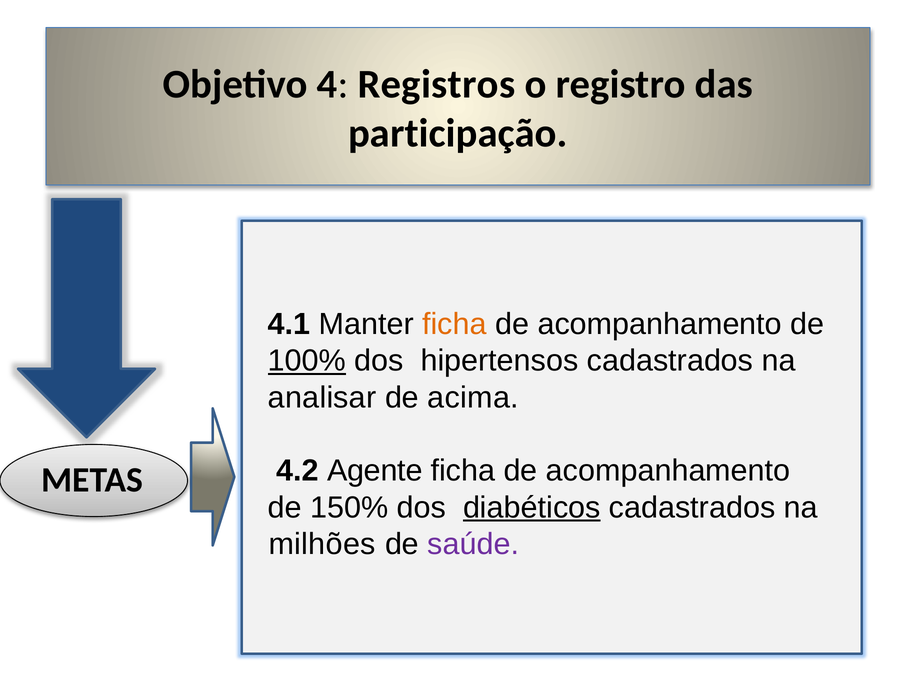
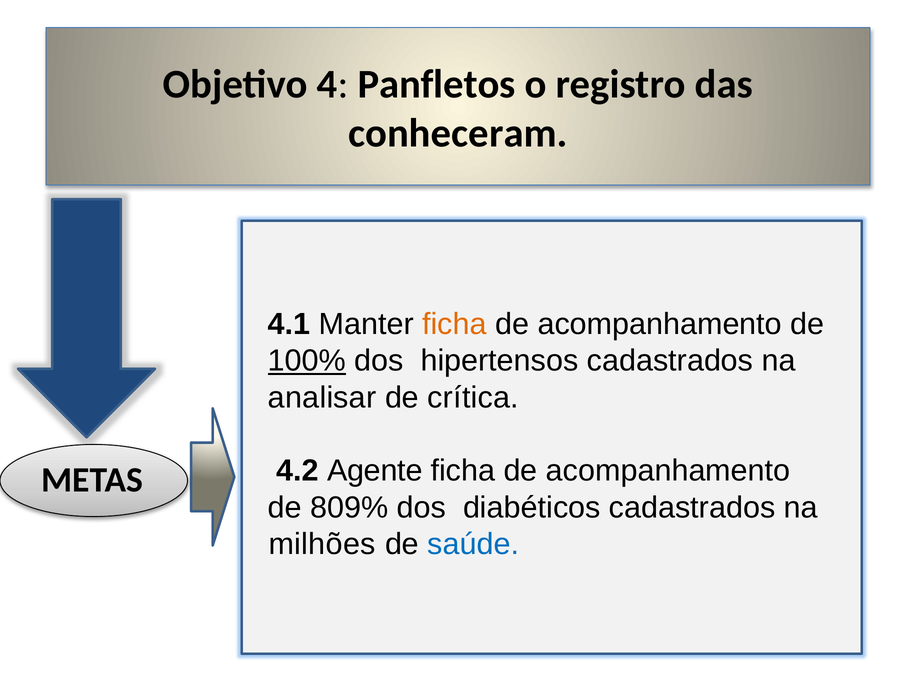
Registros: Registros -> Panfletos
participação: participação -> conheceram
acima: acima -> crítica
150%: 150% -> 809%
diabéticos underline: present -> none
saúde colour: purple -> blue
